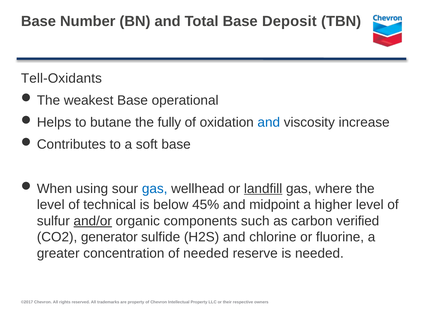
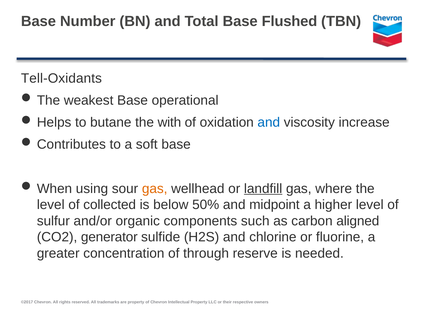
Deposit: Deposit -> Flushed
fully: fully -> with
gas at (155, 189) colour: blue -> orange
technical: technical -> collected
45%: 45% -> 50%
and/or underline: present -> none
verified: verified -> aligned
of needed: needed -> through
